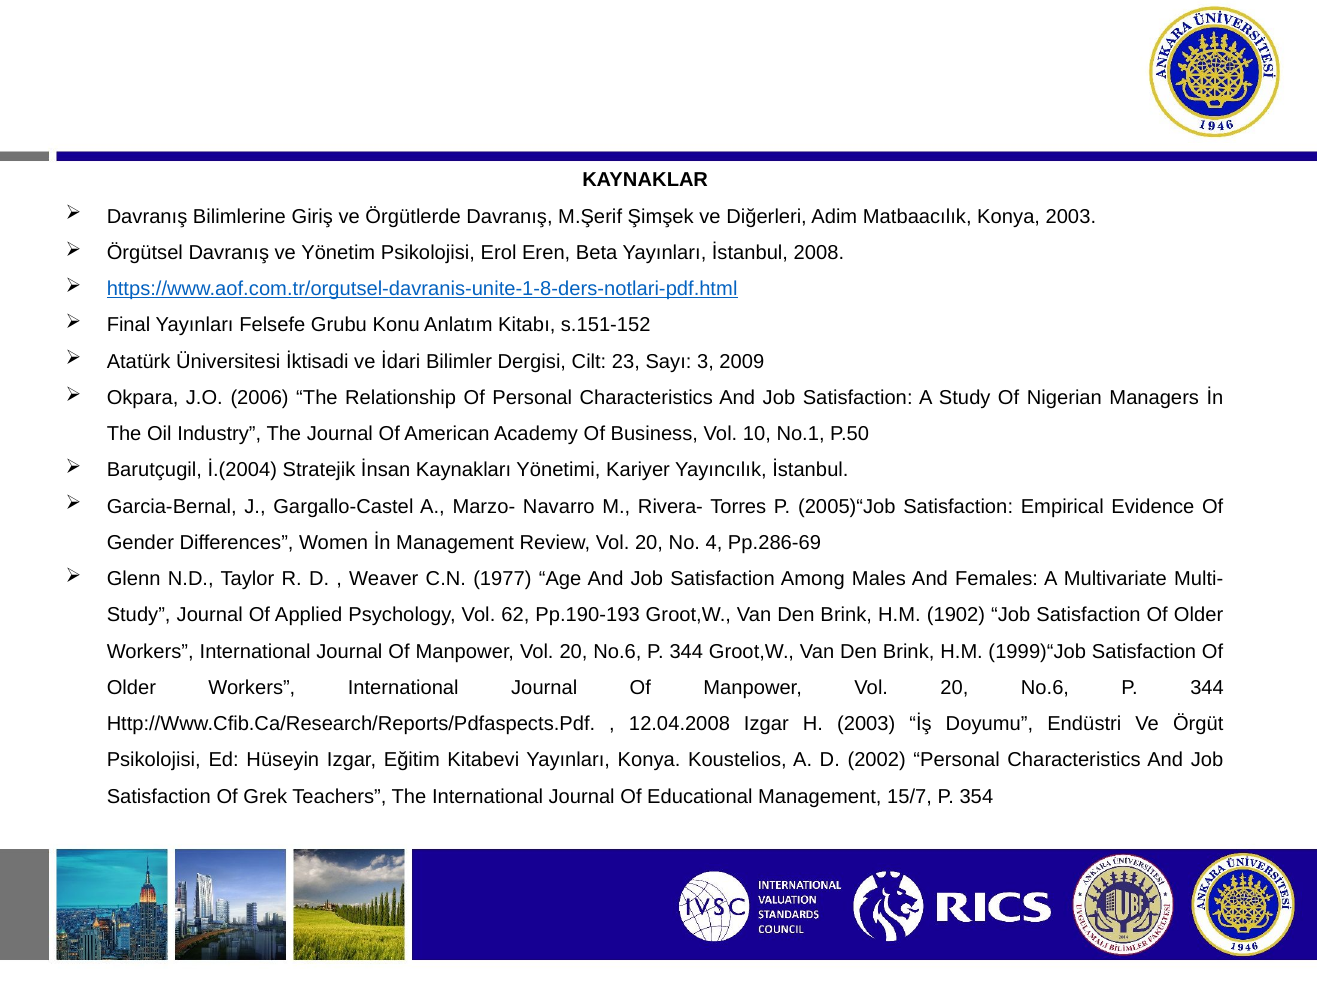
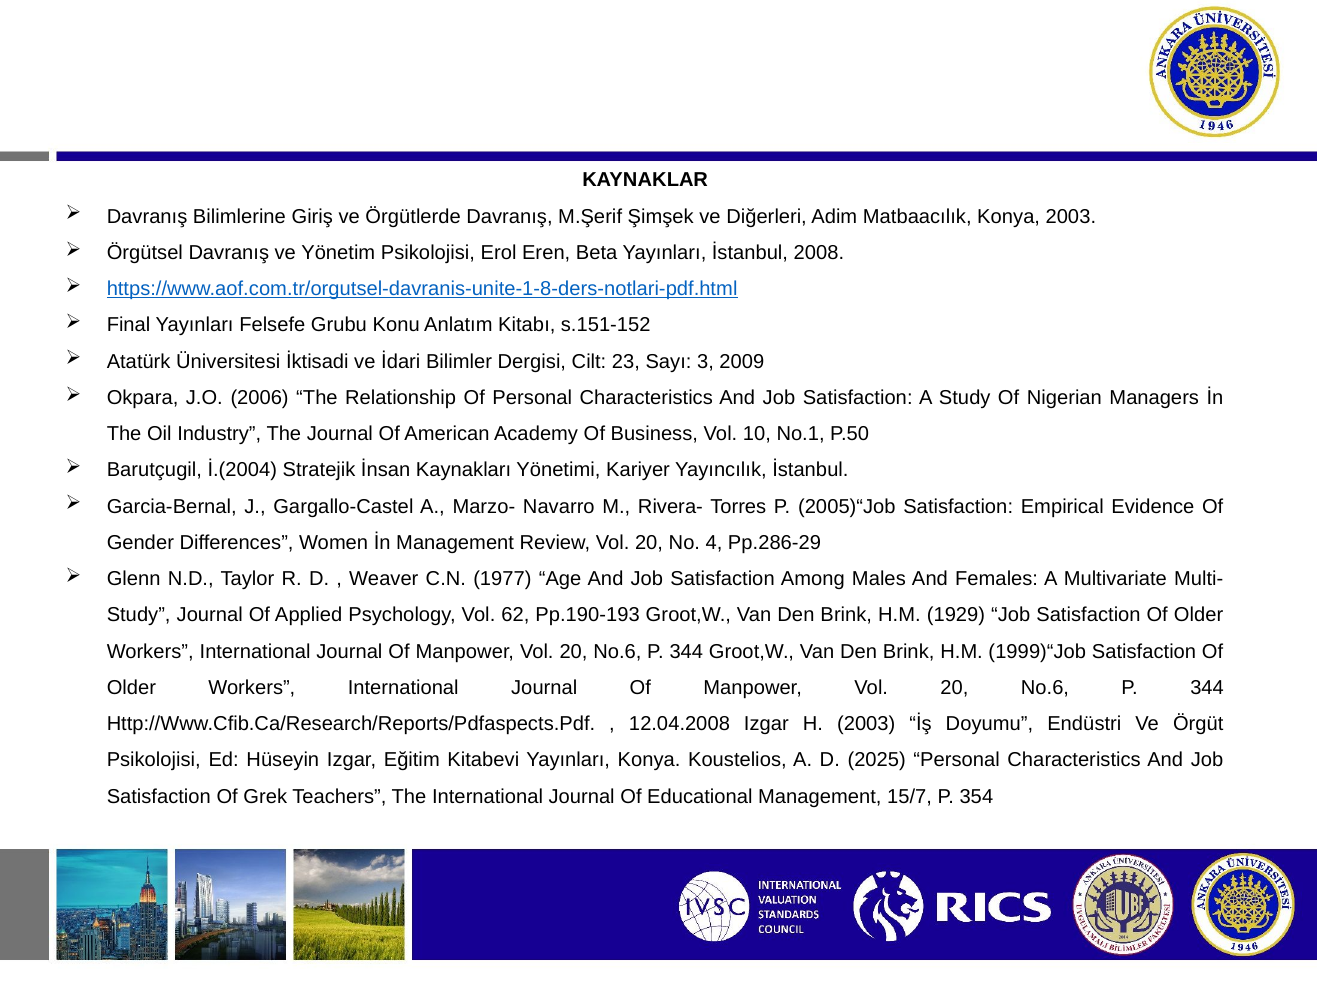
Pp.286-69: Pp.286-69 -> Pp.286-29
1902: 1902 -> 1929
2002: 2002 -> 2025
